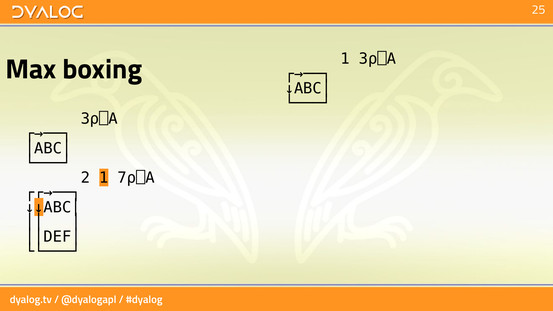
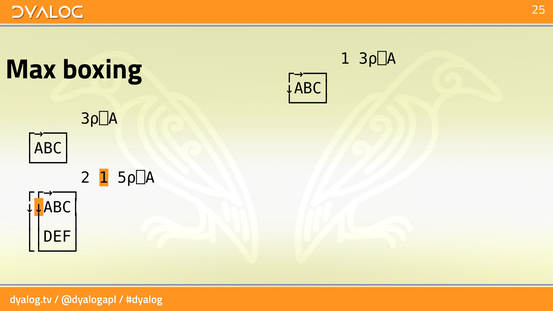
7⍴⎕A: 7⍴⎕A -> 5⍴⎕A
